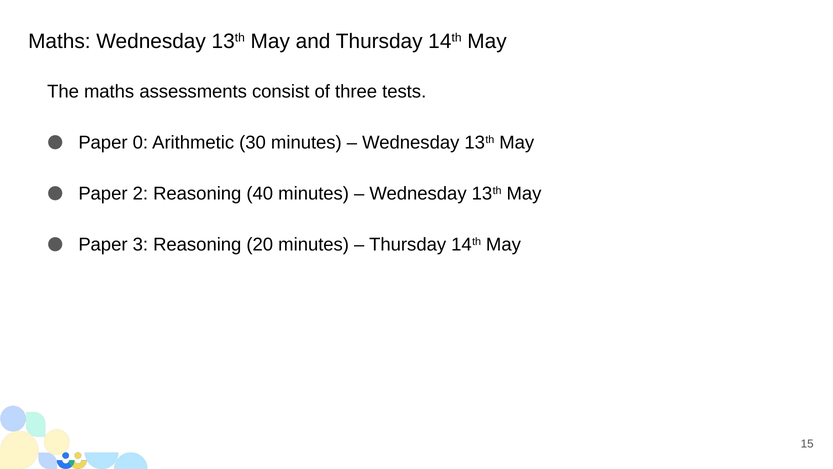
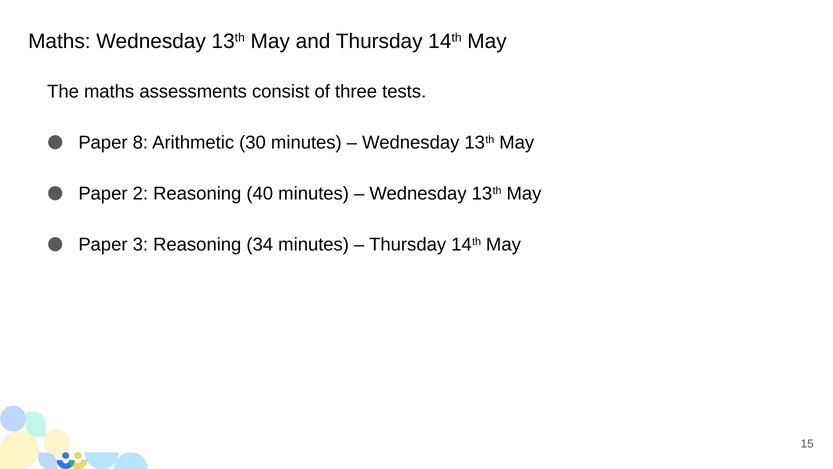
0: 0 -> 8
20: 20 -> 34
